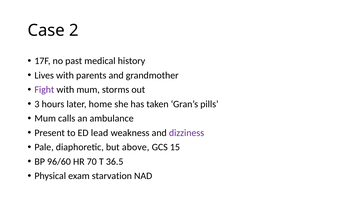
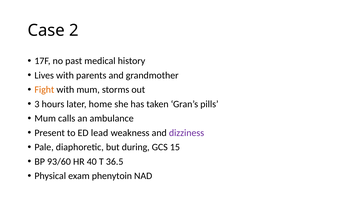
Fight colour: purple -> orange
above: above -> during
96/60: 96/60 -> 93/60
70: 70 -> 40
starvation: starvation -> phenytoin
